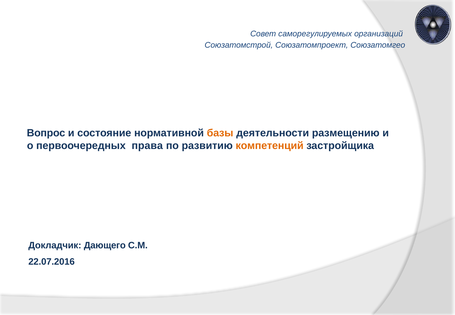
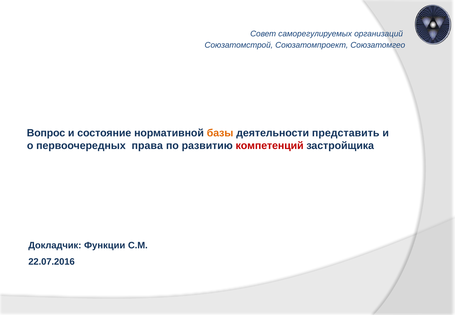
размещению: размещению -> представить
компетенций colour: orange -> red
Дающего: Дающего -> Функции
